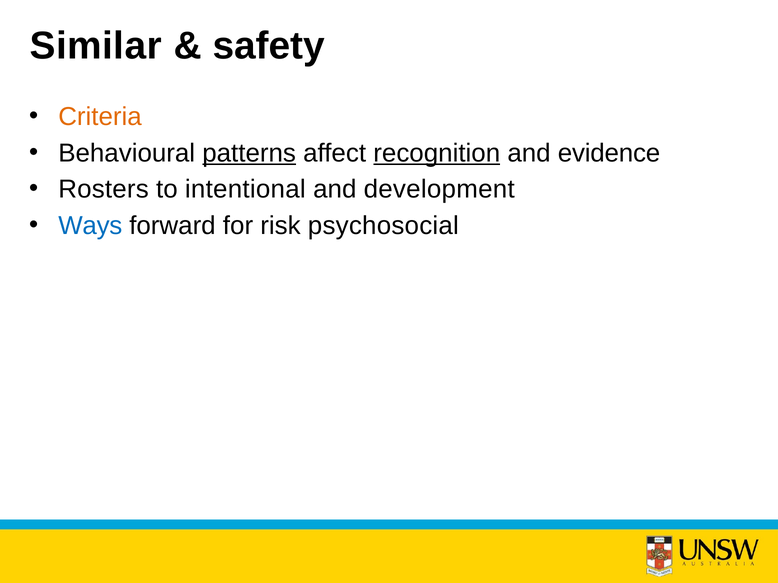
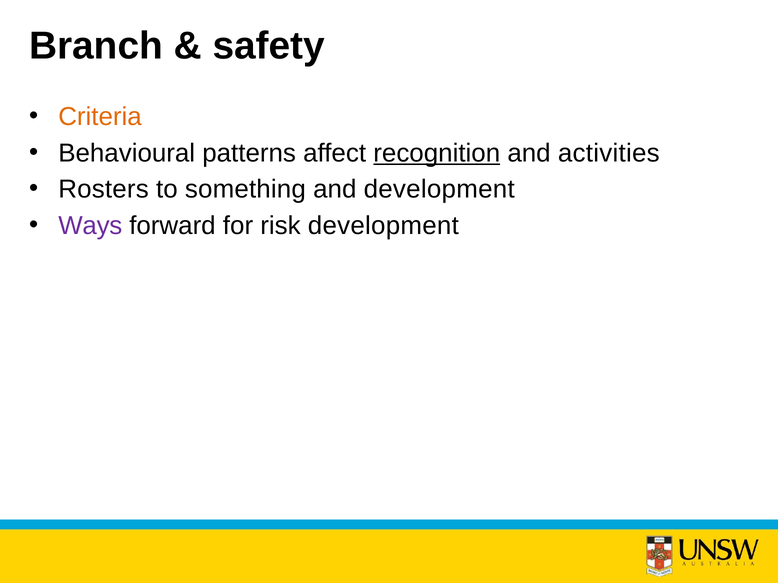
Similar: Similar -> Branch
patterns underline: present -> none
evidence: evidence -> activities
intentional: intentional -> something
Ways colour: blue -> purple
risk psychosocial: psychosocial -> development
